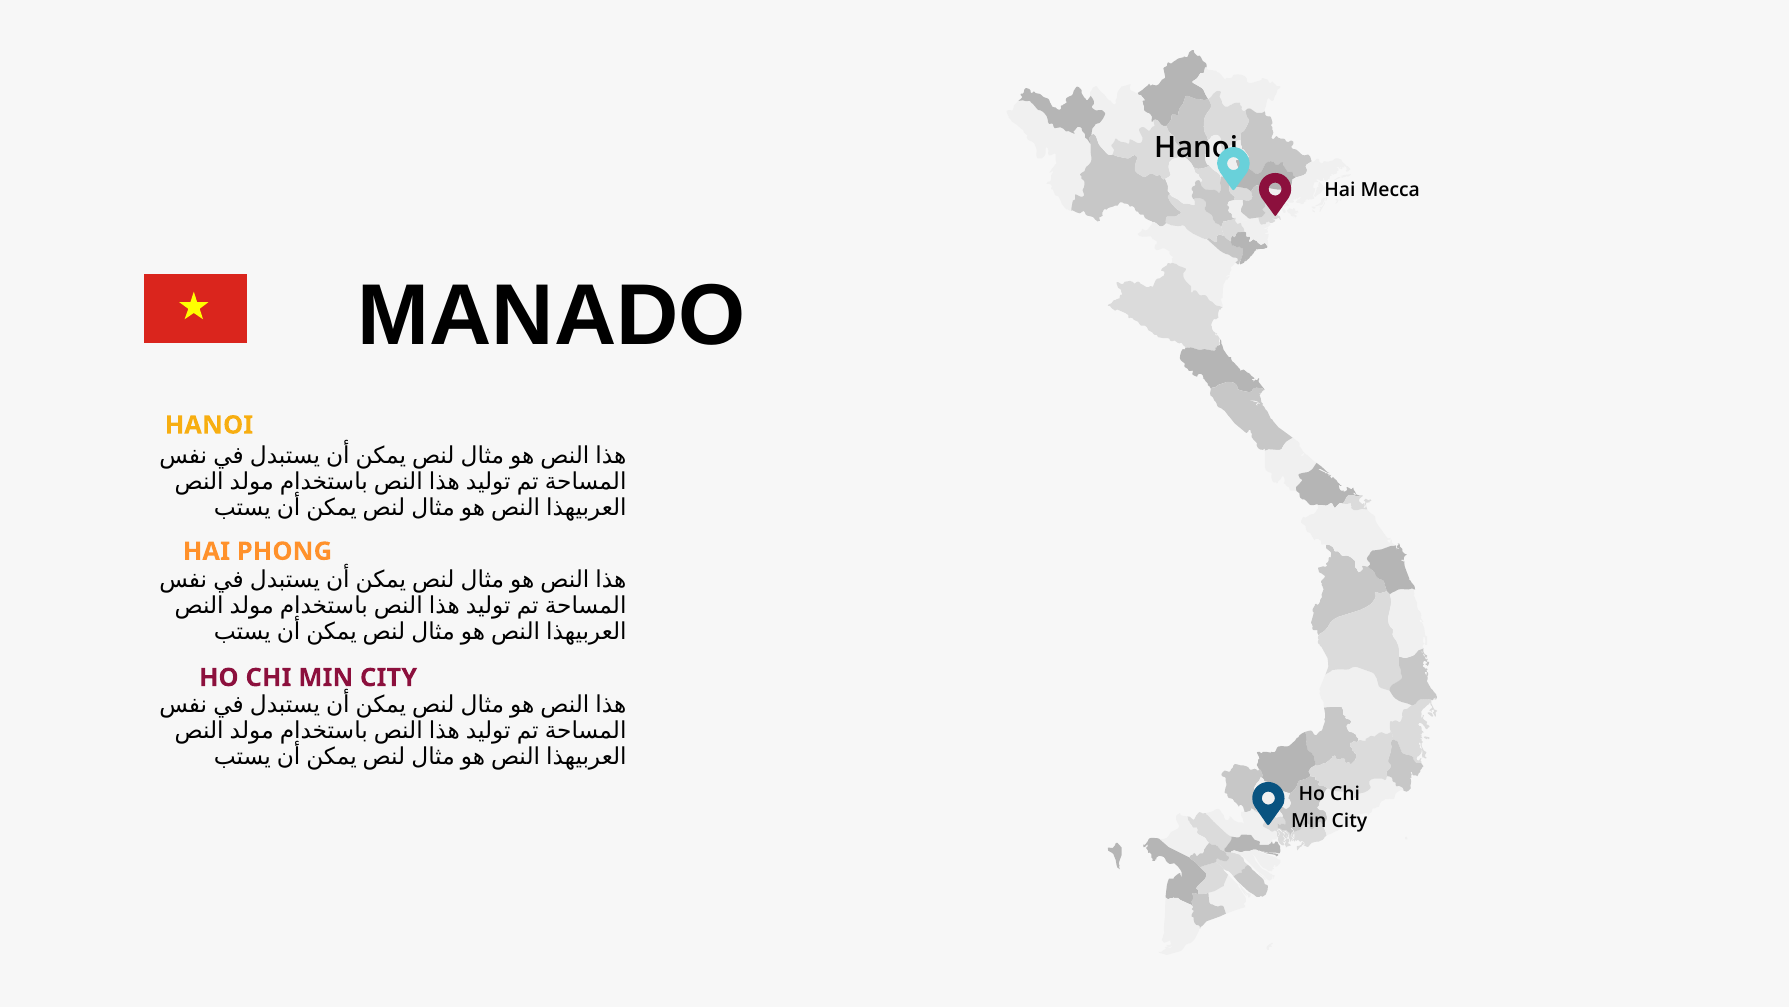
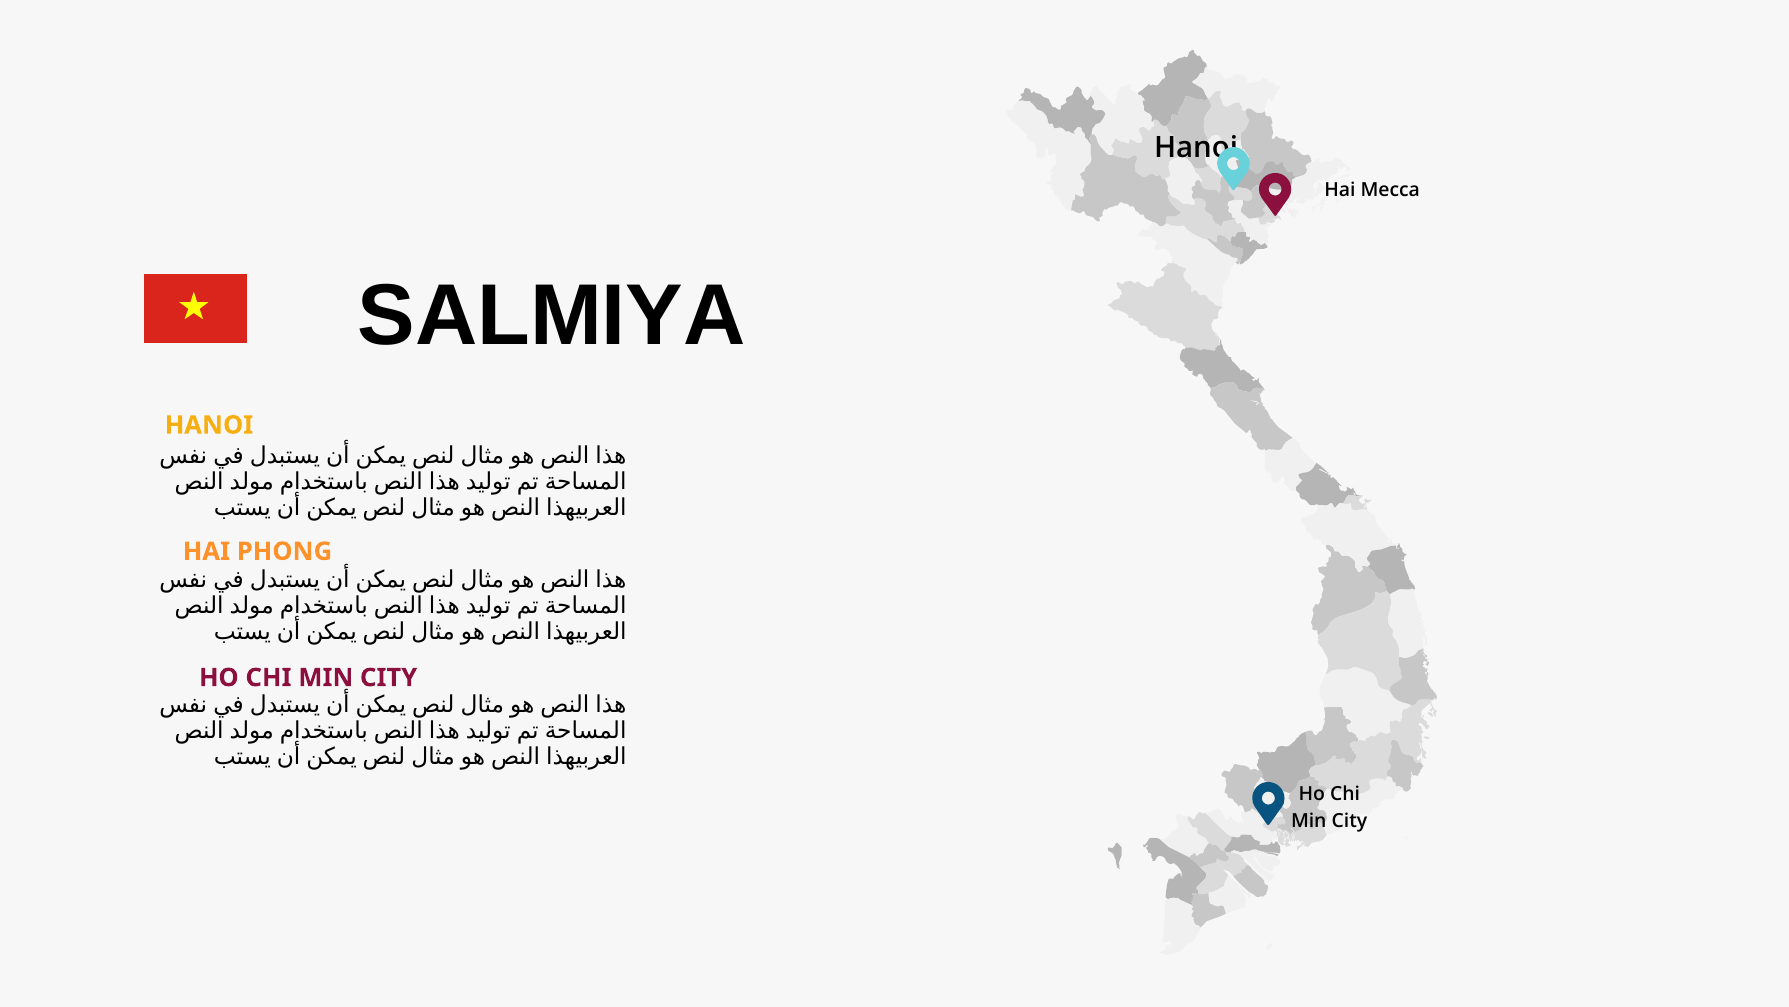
MANADO: MANADO -> SALMIYA
